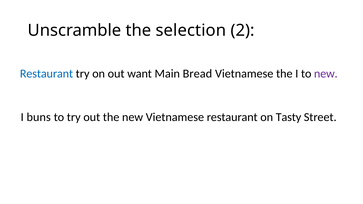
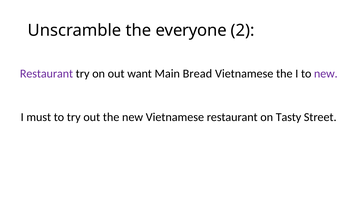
selection: selection -> everyone
Restaurant at (46, 74) colour: blue -> purple
buns: buns -> must
